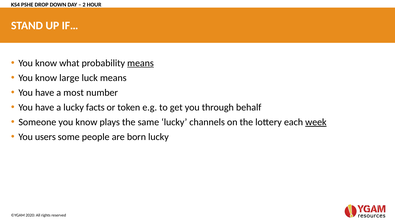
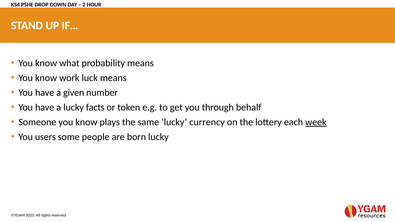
means at (140, 63) underline: present -> none
large: large -> work
most: most -> given
channels: channels -> currency
